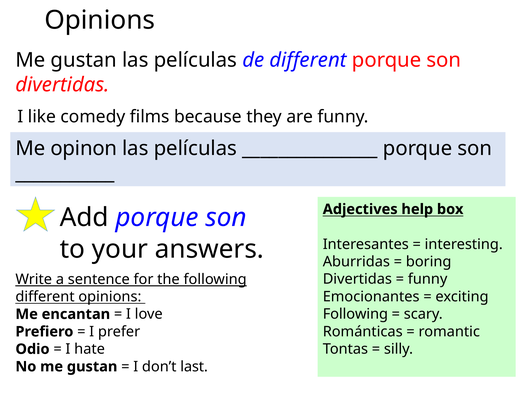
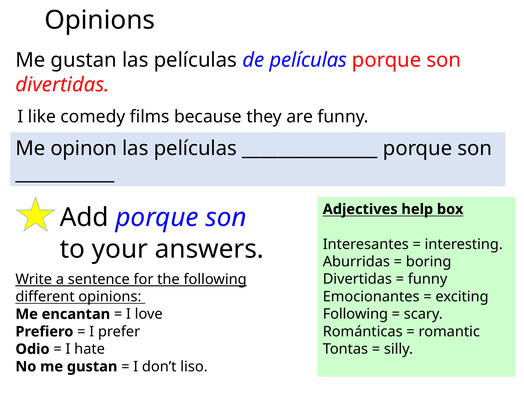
de different: different -> películas
last: last -> liso
